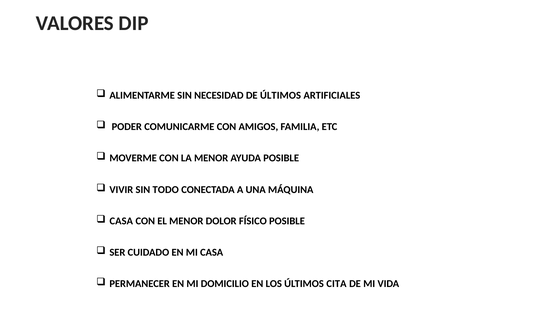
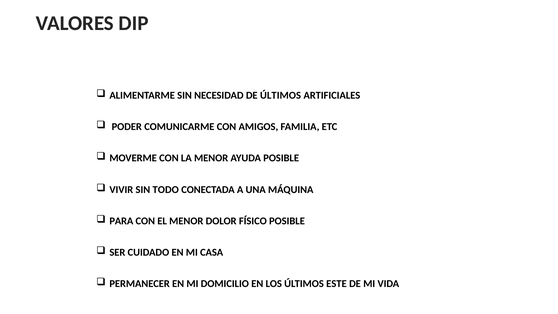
CASA at (121, 221): CASA -> PARA
CITA: CITA -> ESTE
